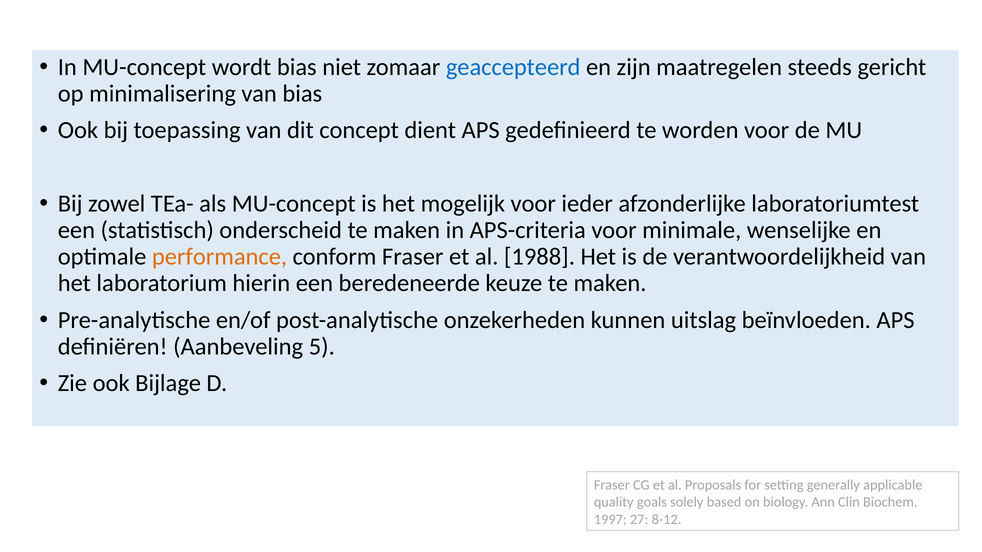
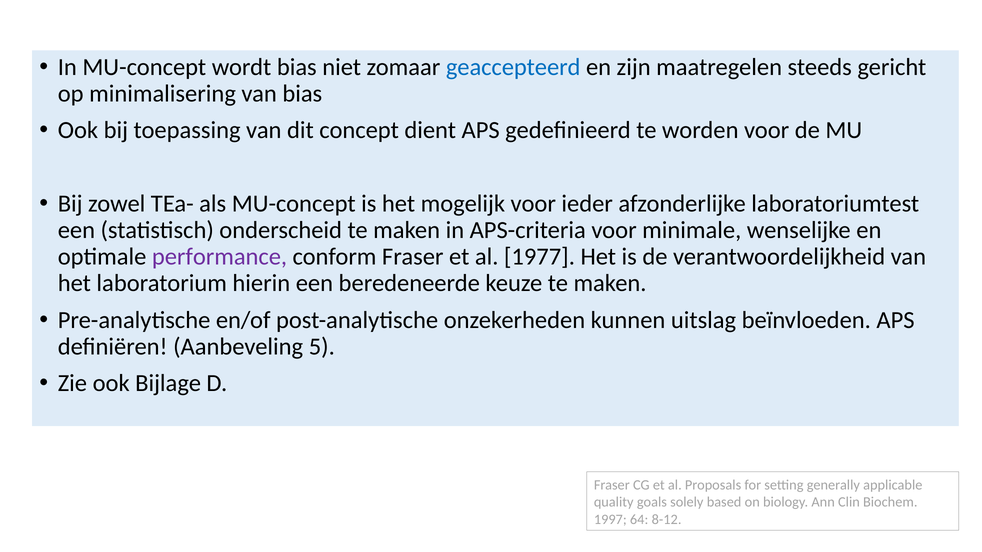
performance colour: orange -> purple
1988: 1988 -> 1977
27: 27 -> 64
